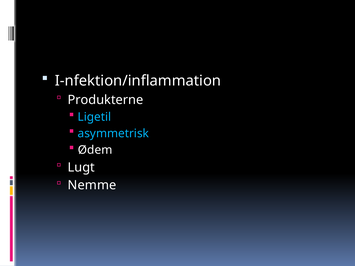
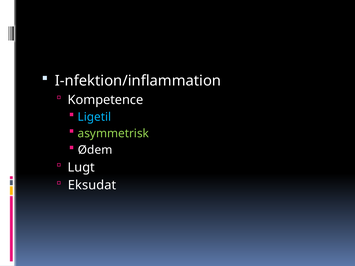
Produkterne: Produkterne -> Kompetence
asymmetrisk colour: light blue -> light green
Nemme: Nemme -> Eksudat
